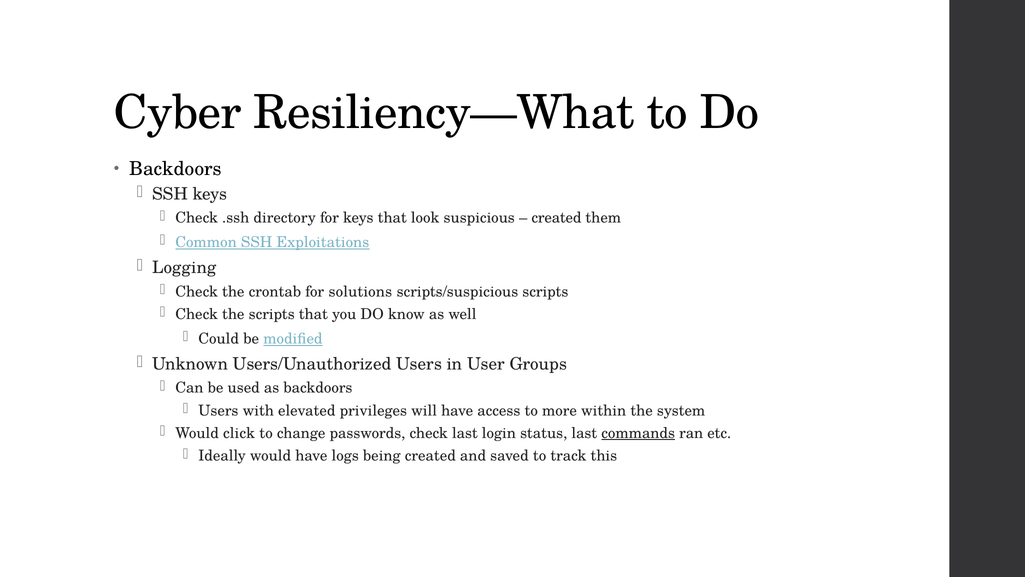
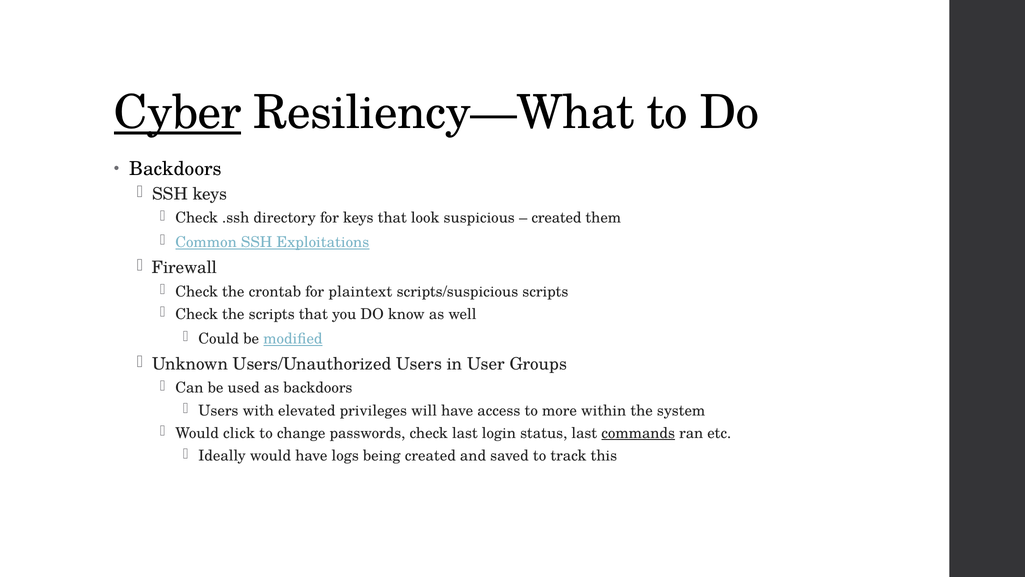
Cyber underline: none -> present
Logging: Logging -> Firewall
solutions: solutions -> plaintext
